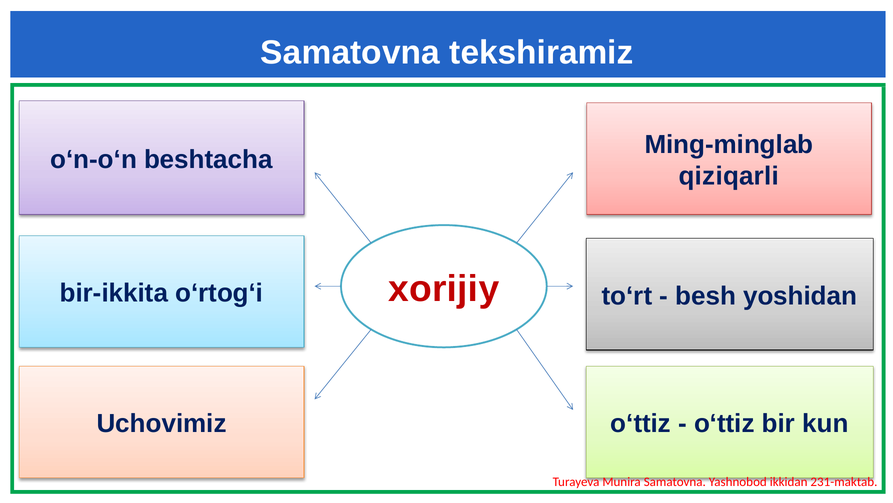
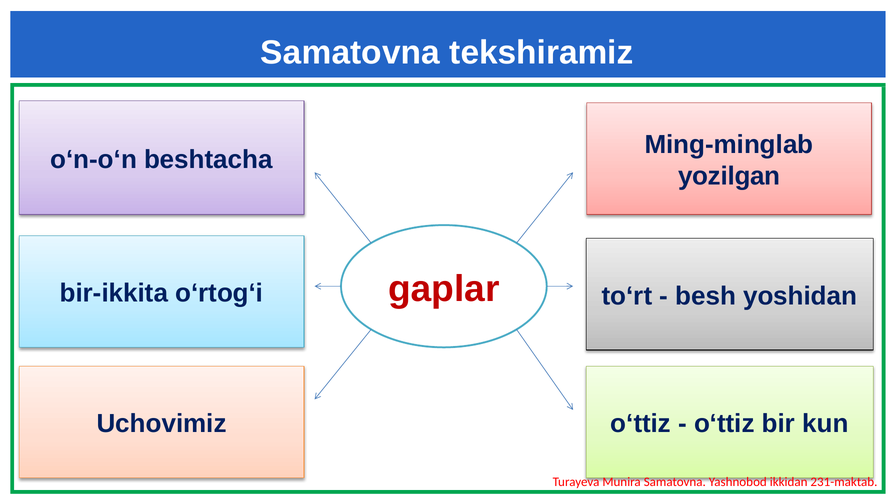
qiziqarli: qiziqarli -> yozilgan
xorijiy: xorijiy -> gaplar
